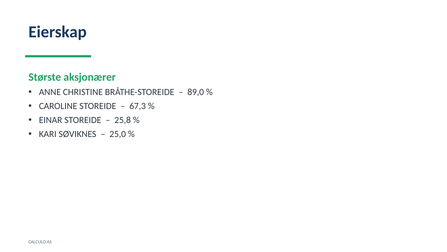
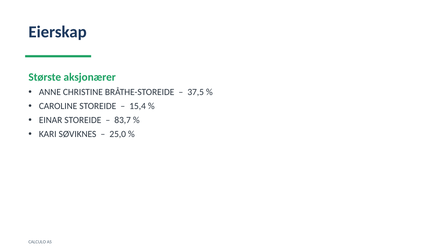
89,0: 89,0 -> 37,5
67,3: 67,3 -> 15,4
25,8: 25,8 -> 83,7
